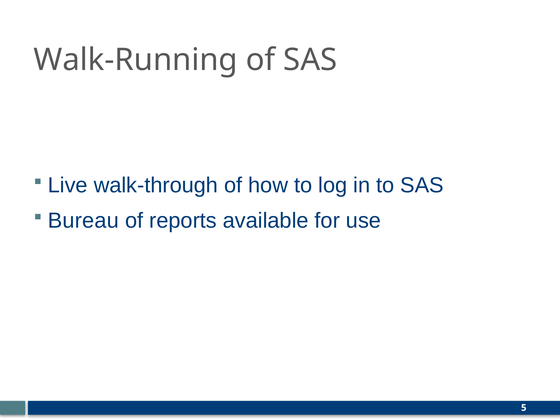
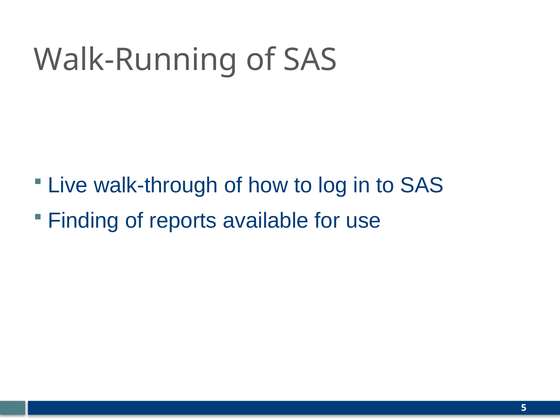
Bureau: Bureau -> Finding
